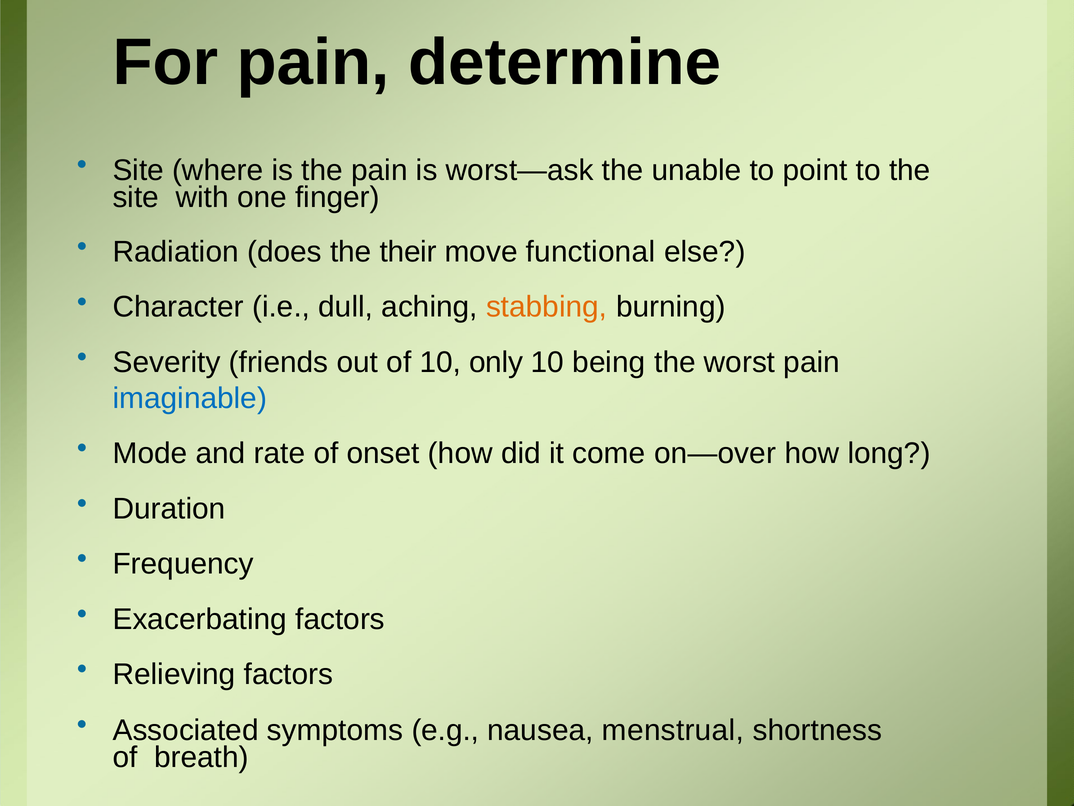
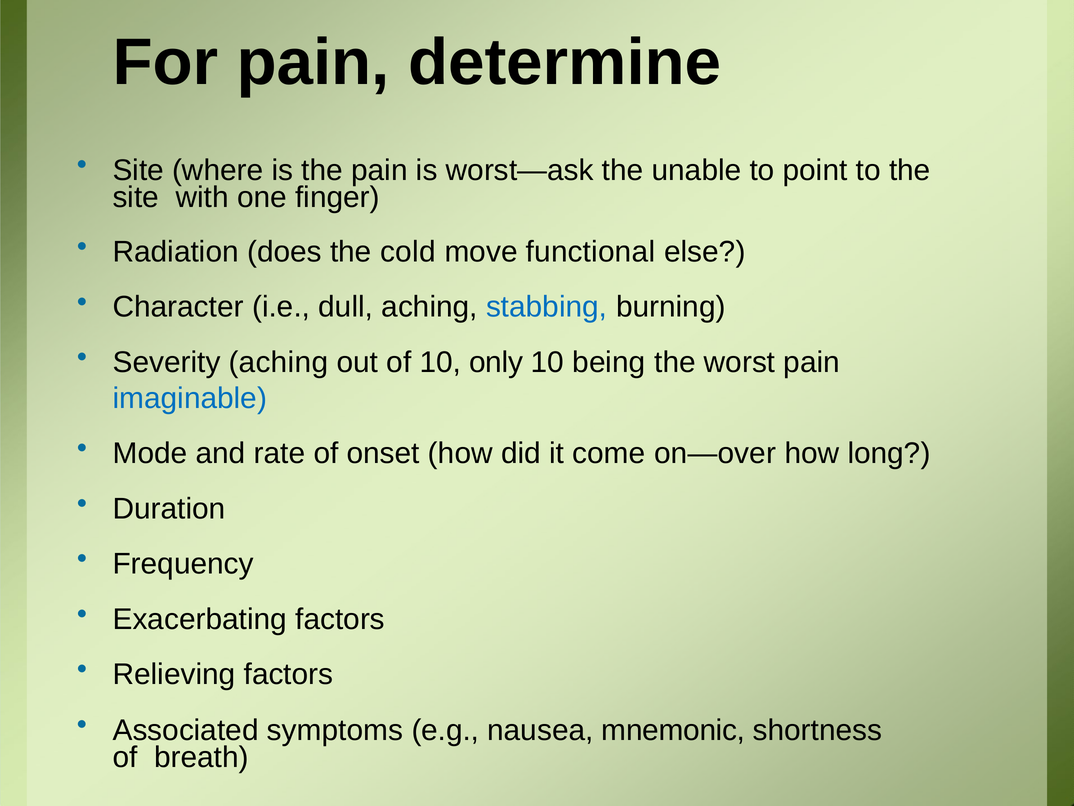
their: their -> cold
stabbing colour: orange -> blue
Severity friends: friends -> aching
menstrual: menstrual -> mnemonic
